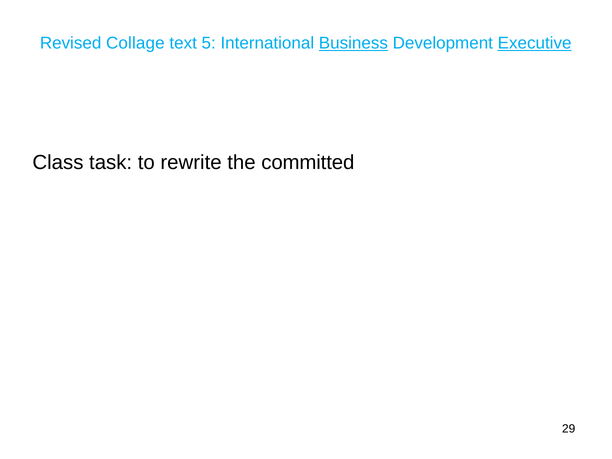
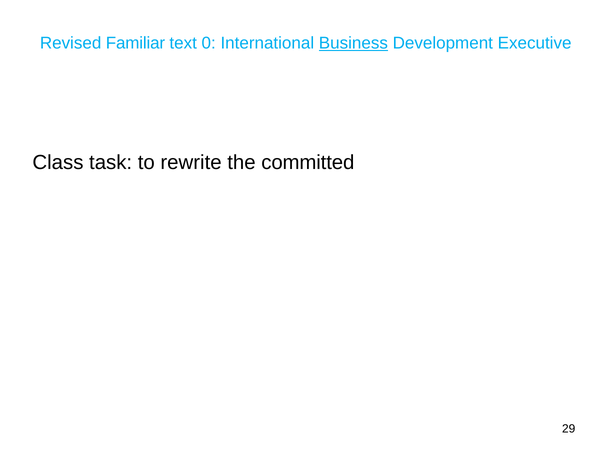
Collage: Collage -> Familiar
5: 5 -> 0
Executive underline: present -> none
